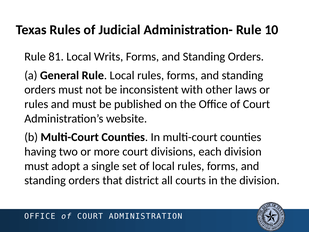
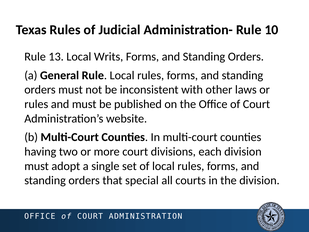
81: 81 -> 13
district: district -> special
